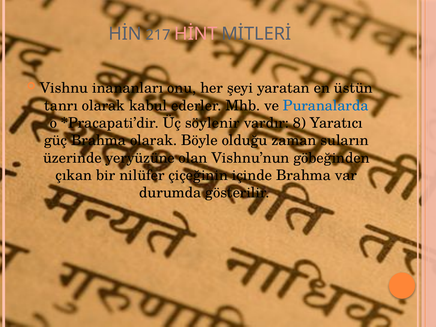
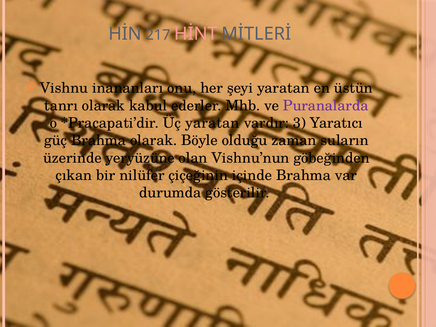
Puranalarda colour: blue -> purple
Üç söylenir: söylenir -> yaratan
8: 8 -> 3
